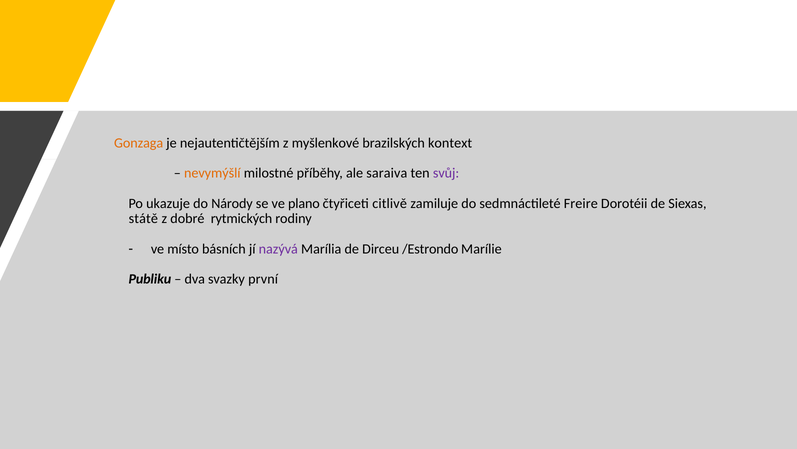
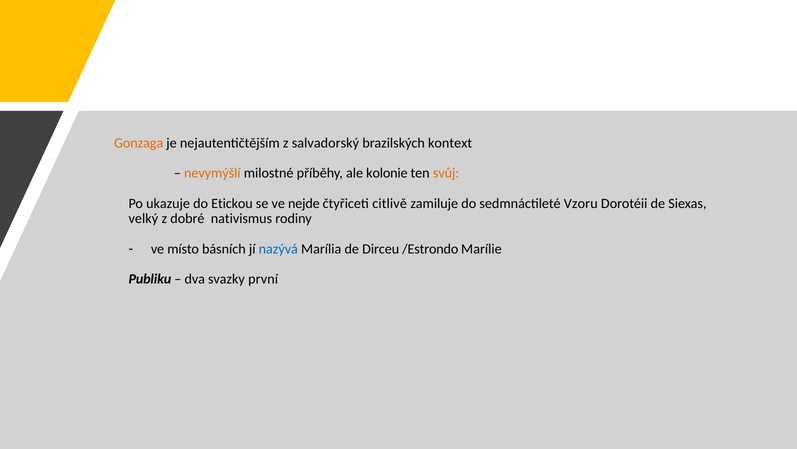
myšlenkové: myšlenkové -> salvadorský
saraiva: saraiva -> kolonie
svůj colour: purple -> orange
Národy: Národy -> Etickou
plano: plano -> nejde
Freire: Freire -> Vzoru
státě: státě -> velký
rytmických: rytmických -> nativismus
nazývá colour: purple -> blue
